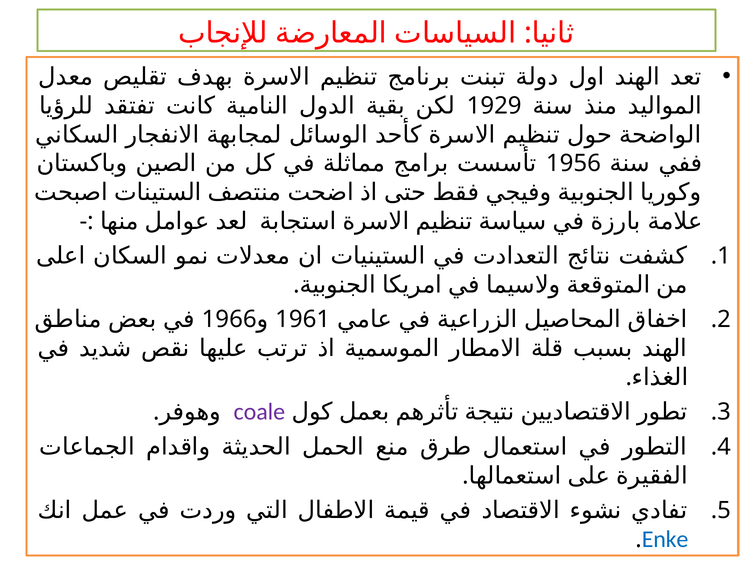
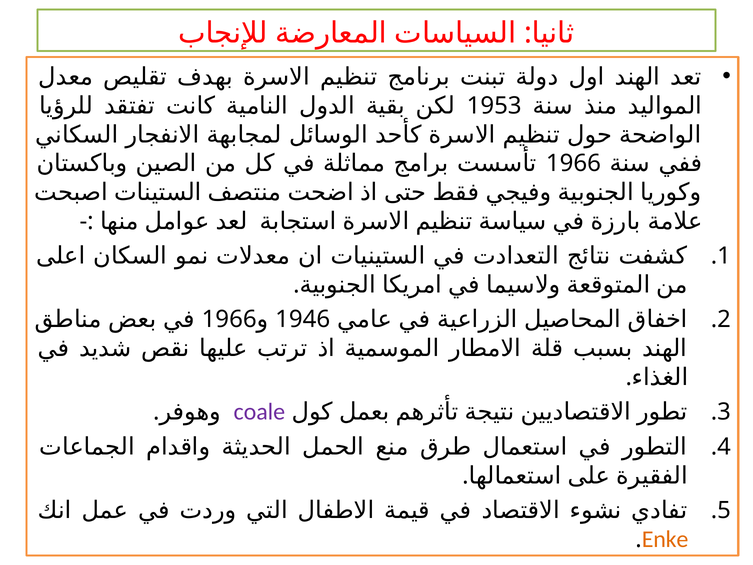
1929: 1929 -> 1953
1956 at (573, 163): 1956 -> 1966
1961: 1961 -> 1946
Enke colour: blue -> orange
